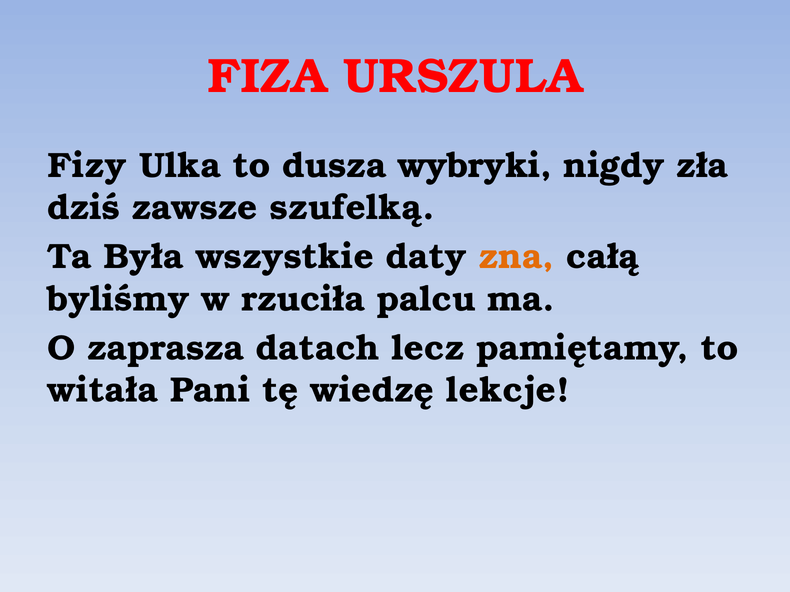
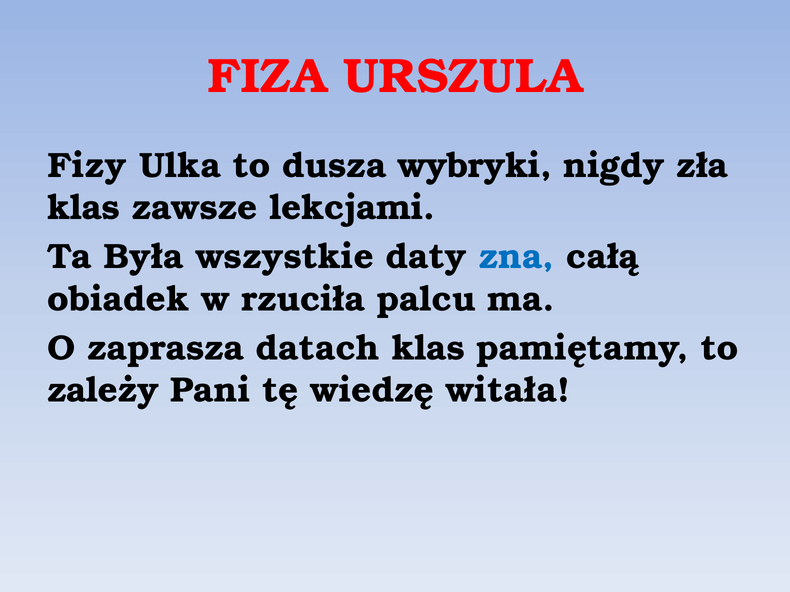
dziś at (84, 208): dziś -> klas
szufelką: szufelką -> lekcjami
zna colour: orange -> blue
byliśmy: byliśmy -> obiadek
datach lecz: lecz -> klas
witała: witała -> zależy
lekcje: lekcje -> witała
